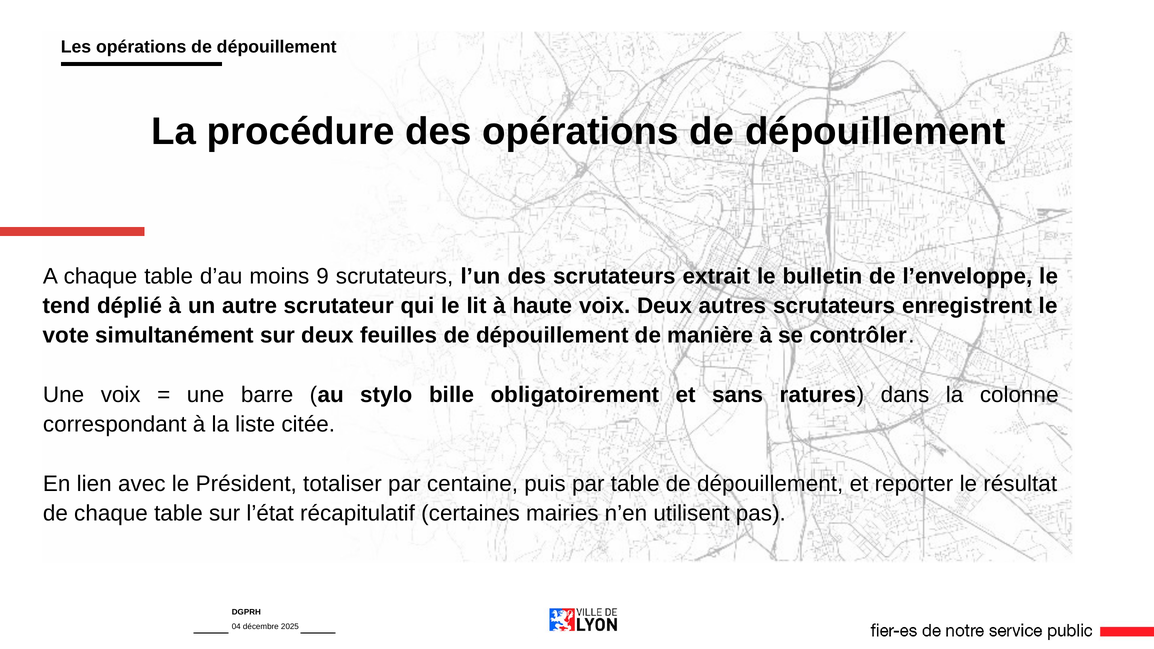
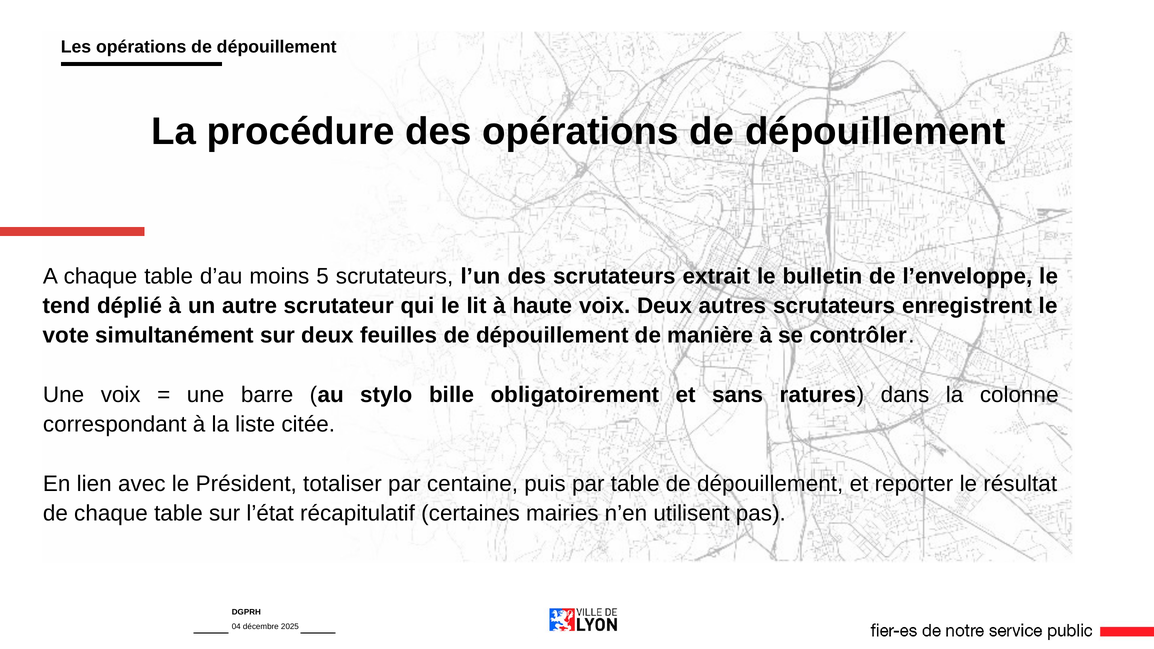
9: 9 -> 5
